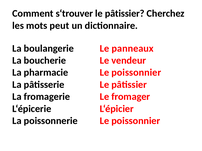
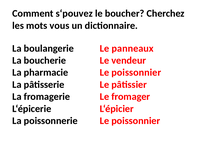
s‘trouver: s‘trouver -> s‘pouvez
pâtissier at (125, 14): pâtissier -> boucher
peut: peut -> vous
